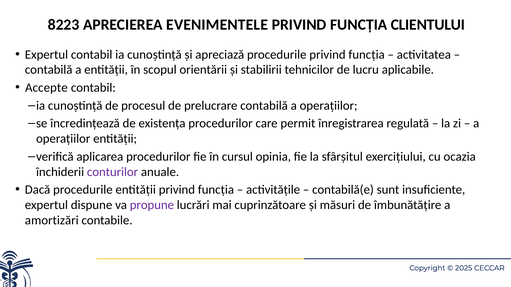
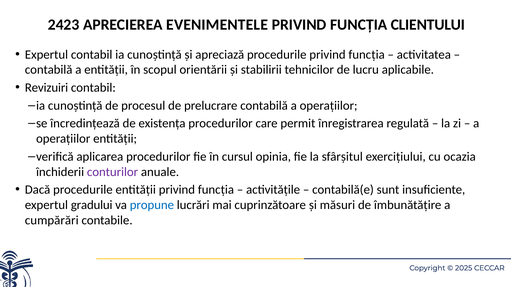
8223: 8223 -> 2423
Accepte: Accepte -> Revizuiri
dispune: dispune -> gradului
propune colour: purple -> blue
amortizări: amortizări -> cumpărări
